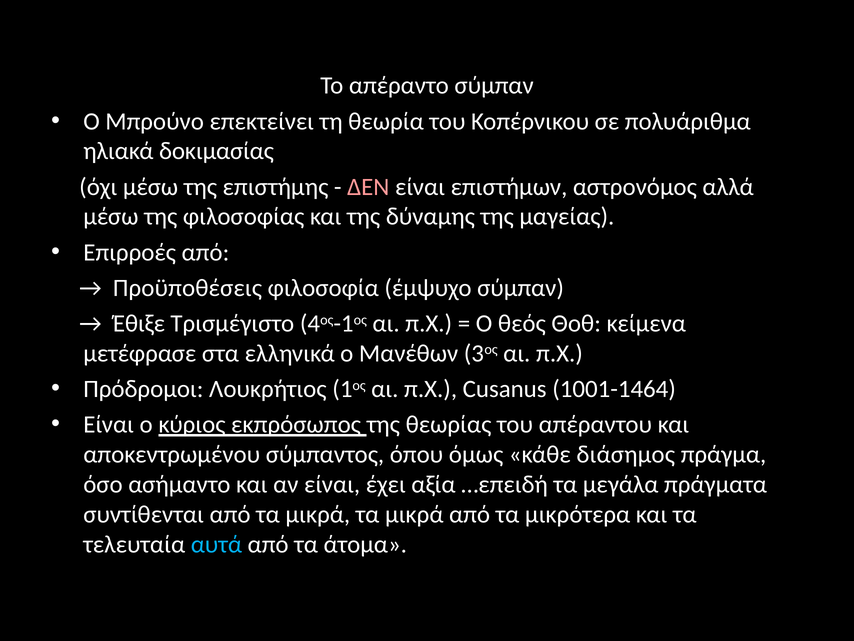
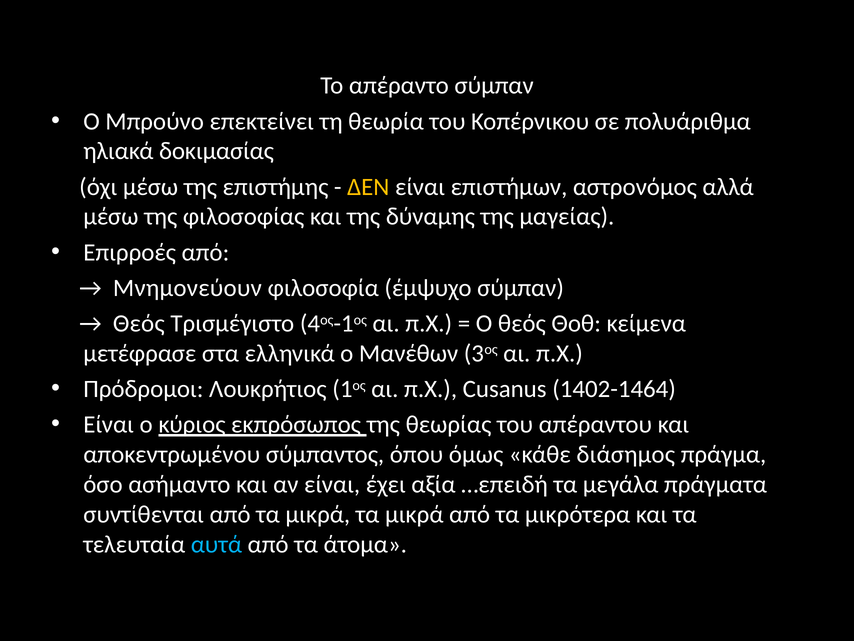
ΔΕΝ colour: pink -> yellow
Προϋποθέσεις: Προϋποθέσεις -> Μνημονεύουν
Έθιξε at (139, 323): Έθιξε -> Θεός
1001-1464: 1001-1464 -> 1402-1464
